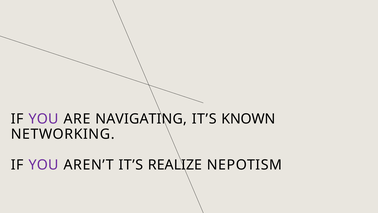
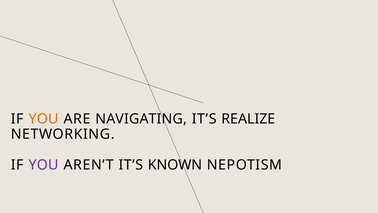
YOU at (44, 119) colour: purple -> orange
KNOWN: KNOWN -> REALIZE
REALIZE: REALIZE -> KNOWN
